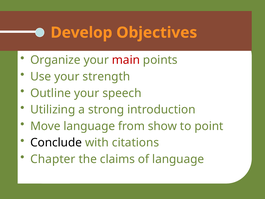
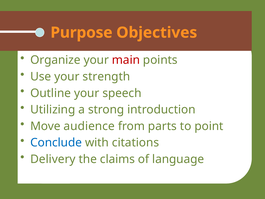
Develop: Develop -> Purpose
Move language: language -> audience
show: show -> parts
Conclude colour: black -> blue
Chapter: Chapter -> Delivery
